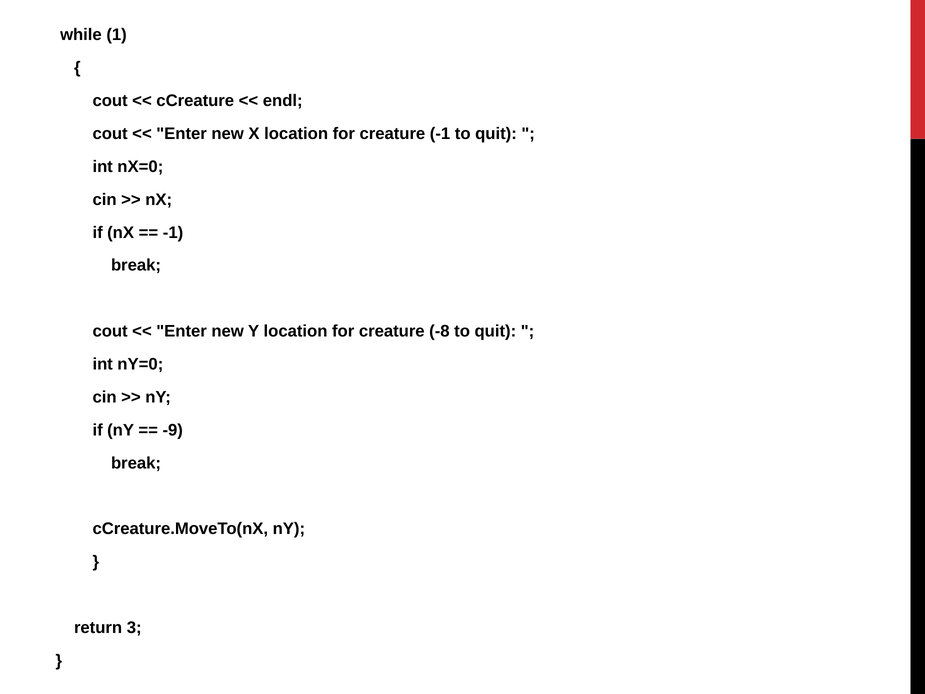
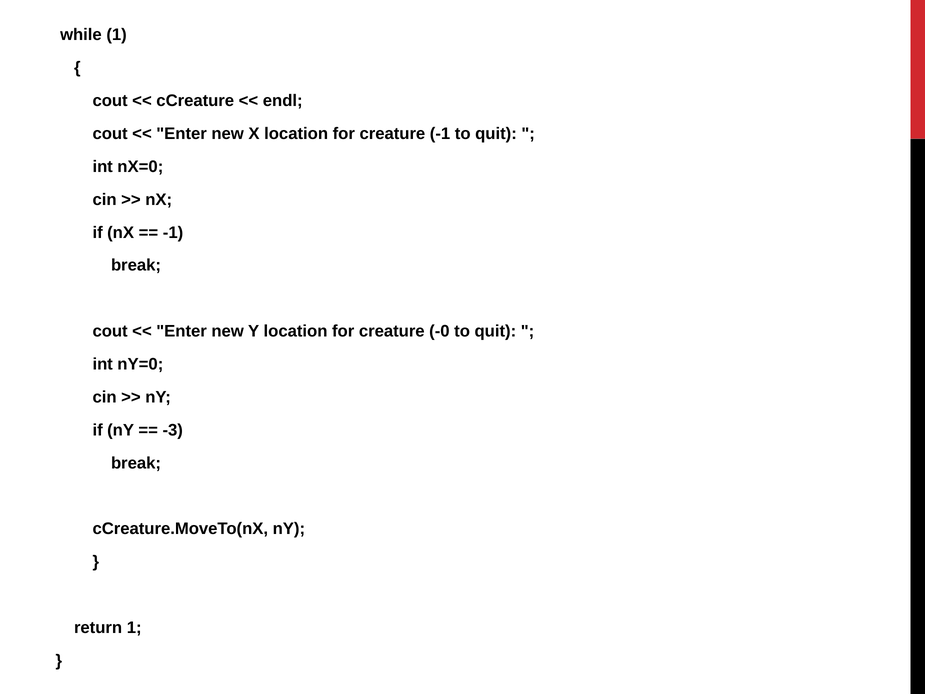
-8: -8 -> -0
-9: -9 -> -3
return 3: 3 -> 1
